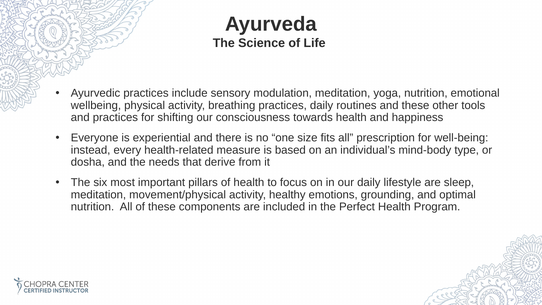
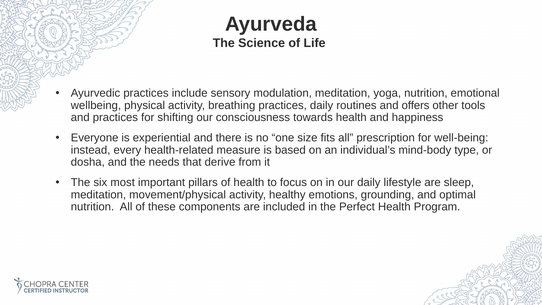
and these: these -> offers
